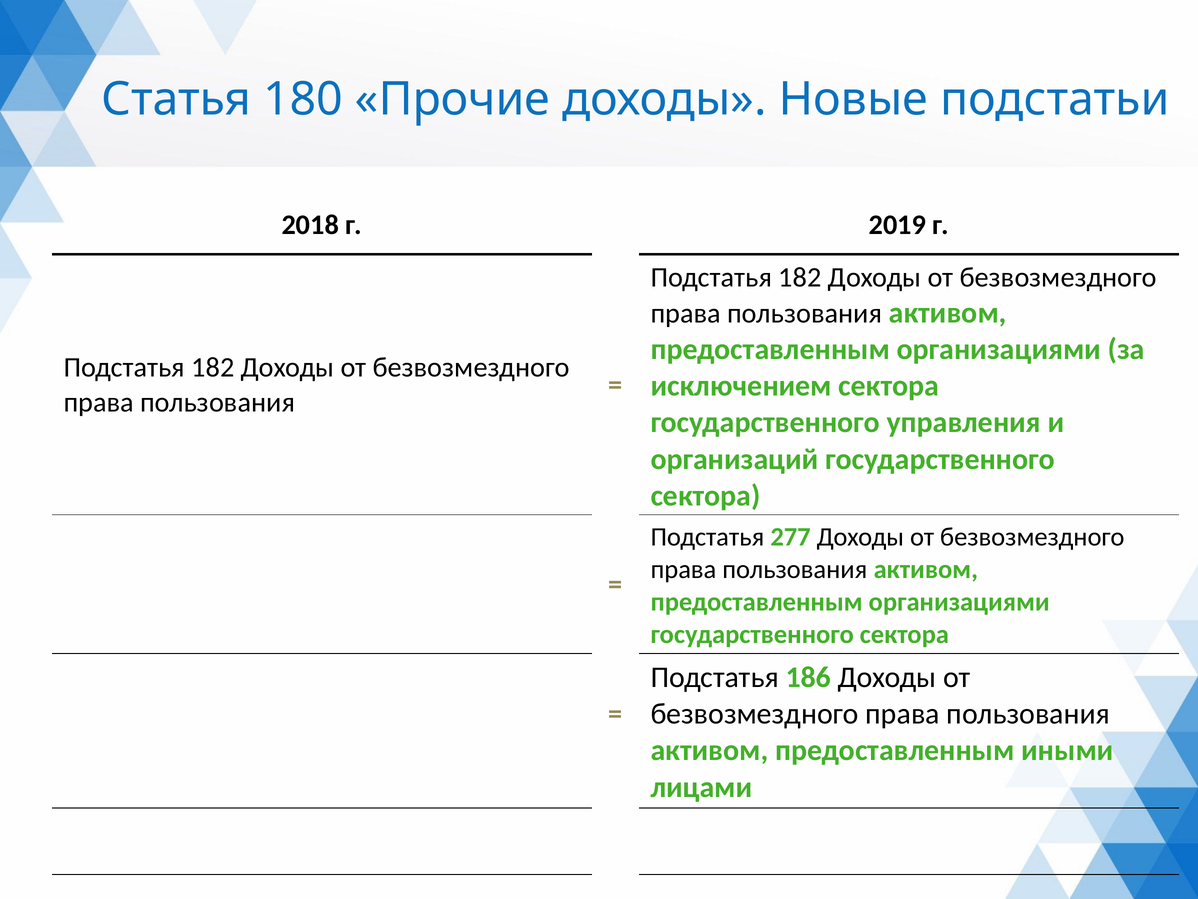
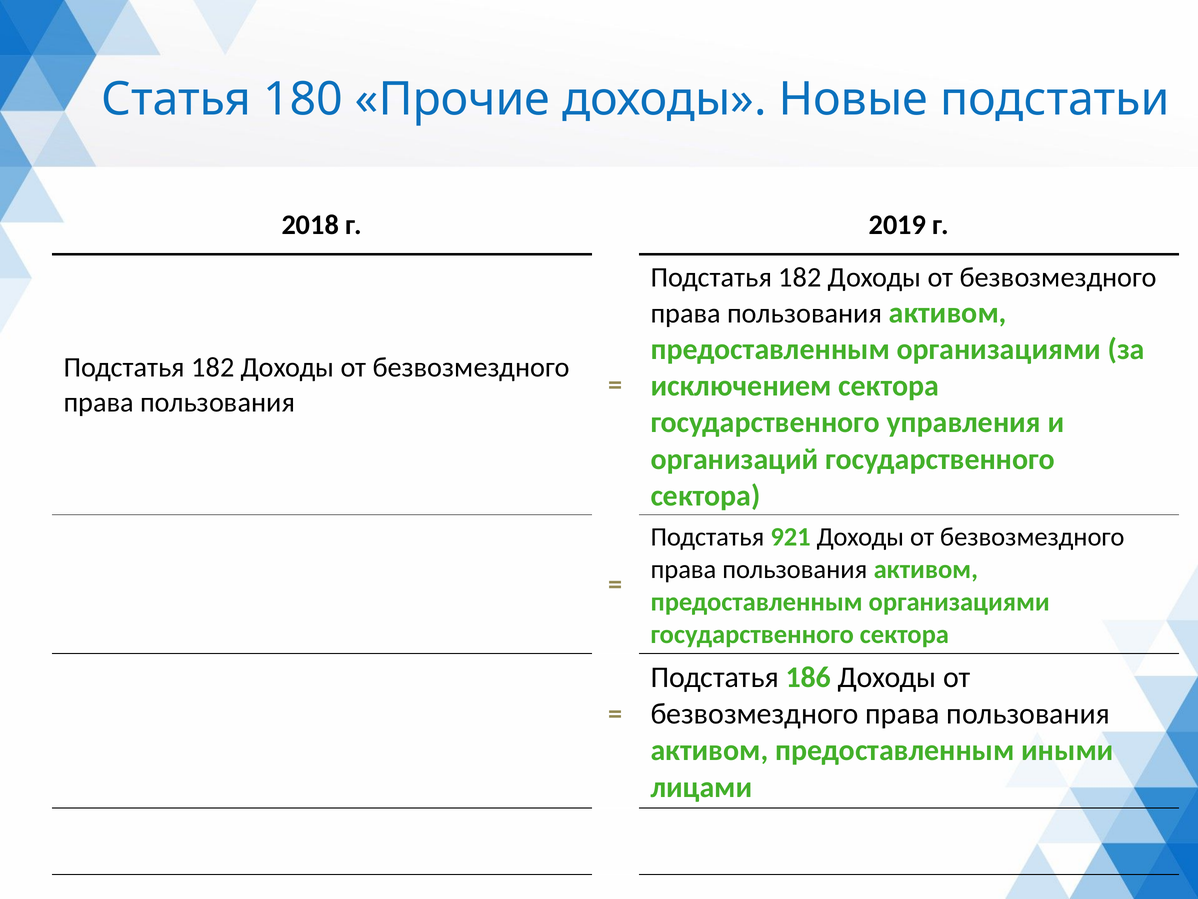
277: 277 -> 921
